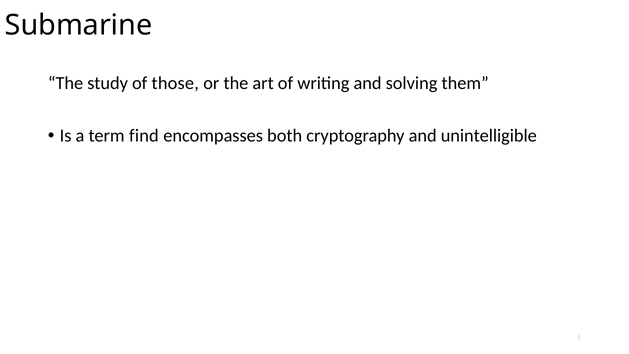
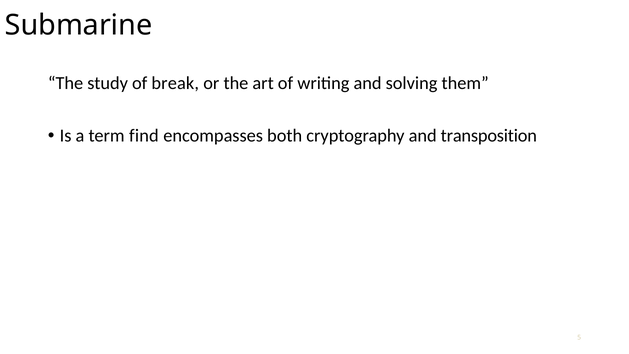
those: those -> break
unintelligible: unintelligible -> transposition
